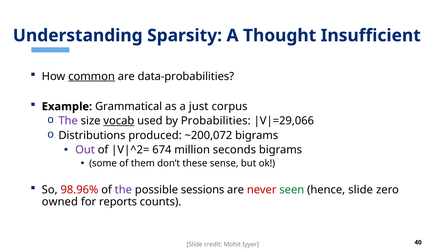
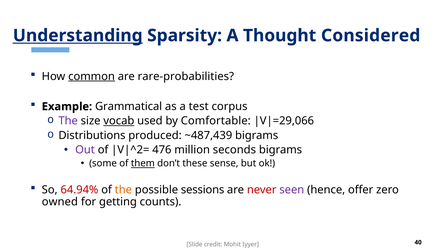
Understanding underline: none -> present
Insufficient: Insufficient -> Considered
data-probabilities: data-probabilities -> rare-probabilities
just: just -> test
Probabilities: Probabilities -> Comfortable
~200,072: ~200,072 -> ~487,439
674: 674 -> 476
them underline: none -> present
98.96%: 98.96% -> 64.94%
the at (123, 189) colour: purple -> orange
seen colour: green -> purple
hence slide: slide -> offer
reports: reports -> getting
